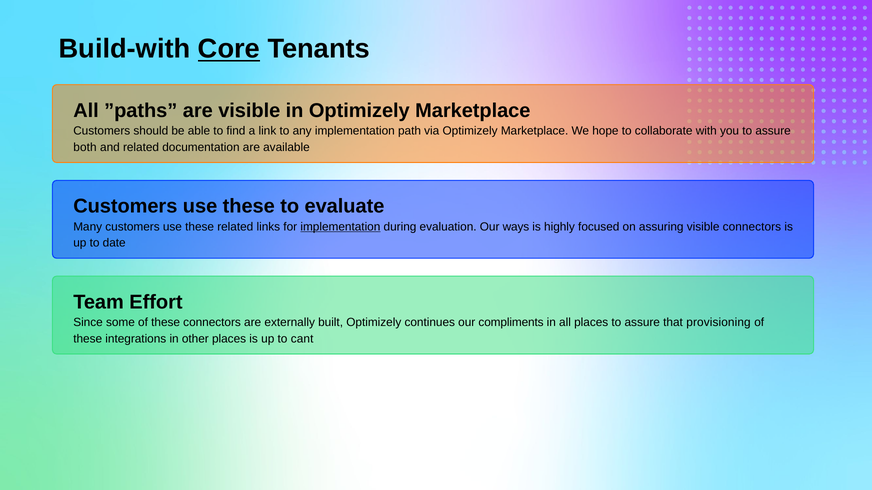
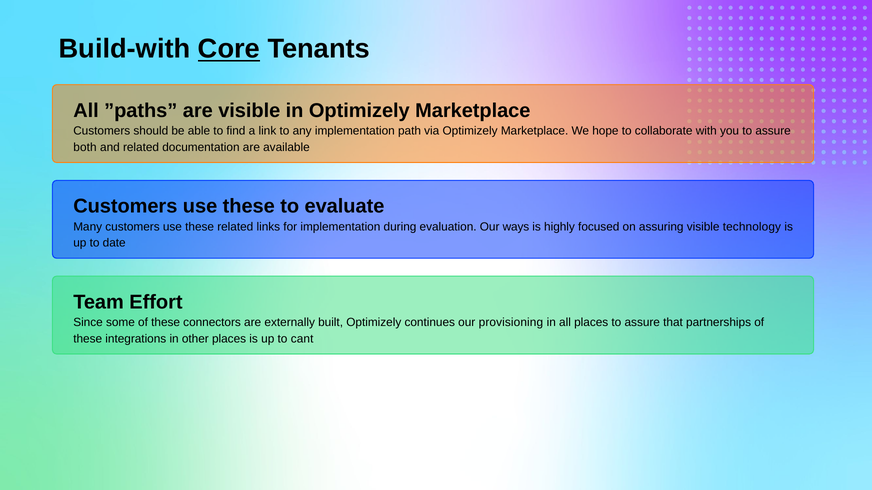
implementation at (340, 227) underline: present -> none
visible connectors: connectors -> technology
compliments: compliments -> provisioning
provisioning: provisioning -> partnerships
